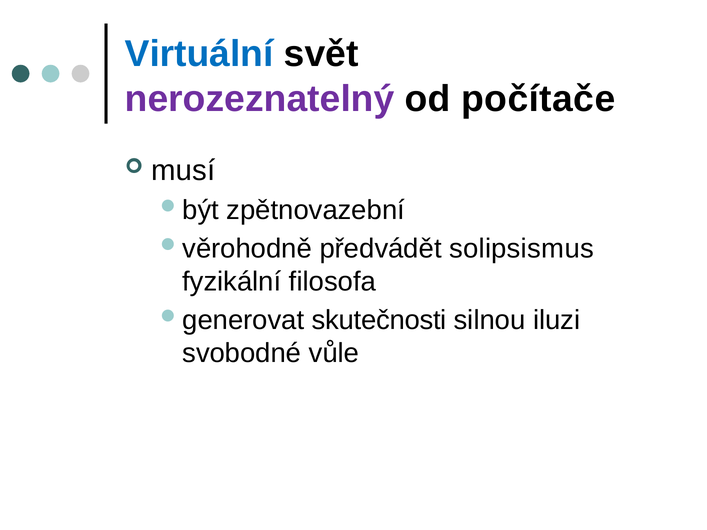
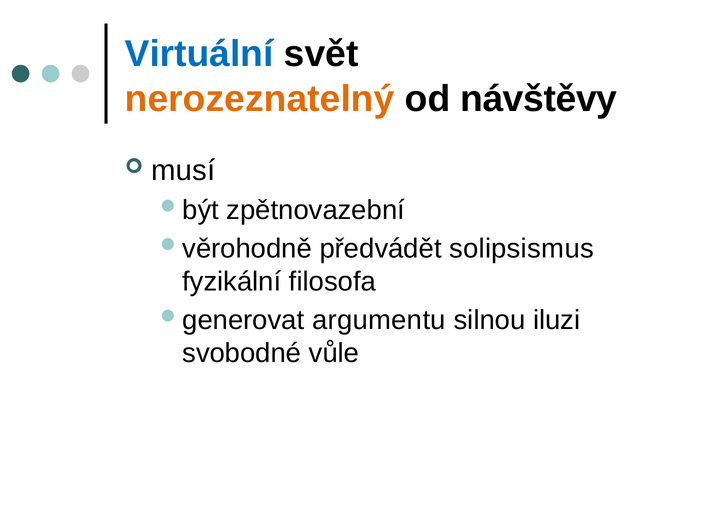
nerozeznatelný colour: purple -> orange
počítače: počítače -> návštěvy
skutečnosti: skutečnosti -> argumentu
